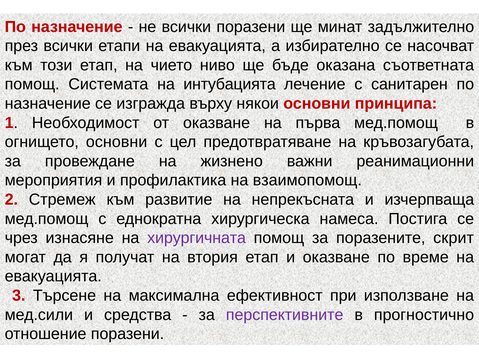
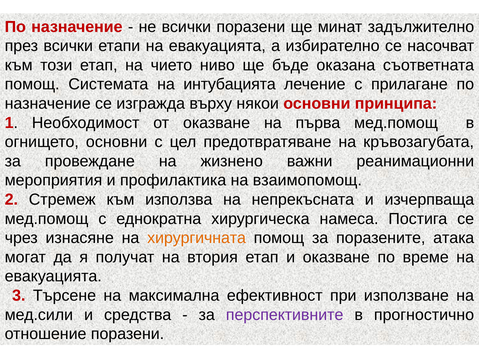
санитарен: санитарен -> прилагане
развитие: развитие -> използва
хирургичната colour: purple -> orange
скрит: скрит -> атака
